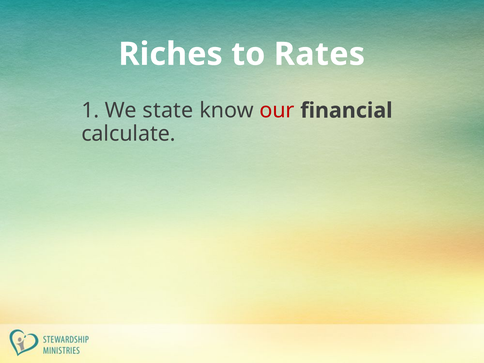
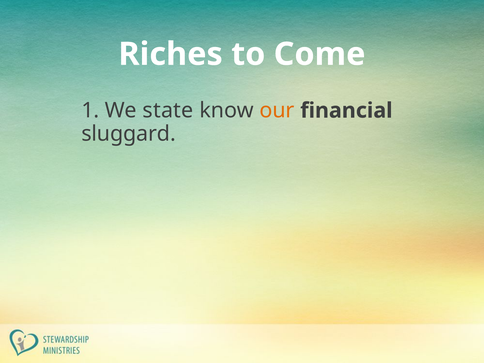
Rates: Rates -> Come
our colour: red -> orange
calculate: calculate -> sluggard
